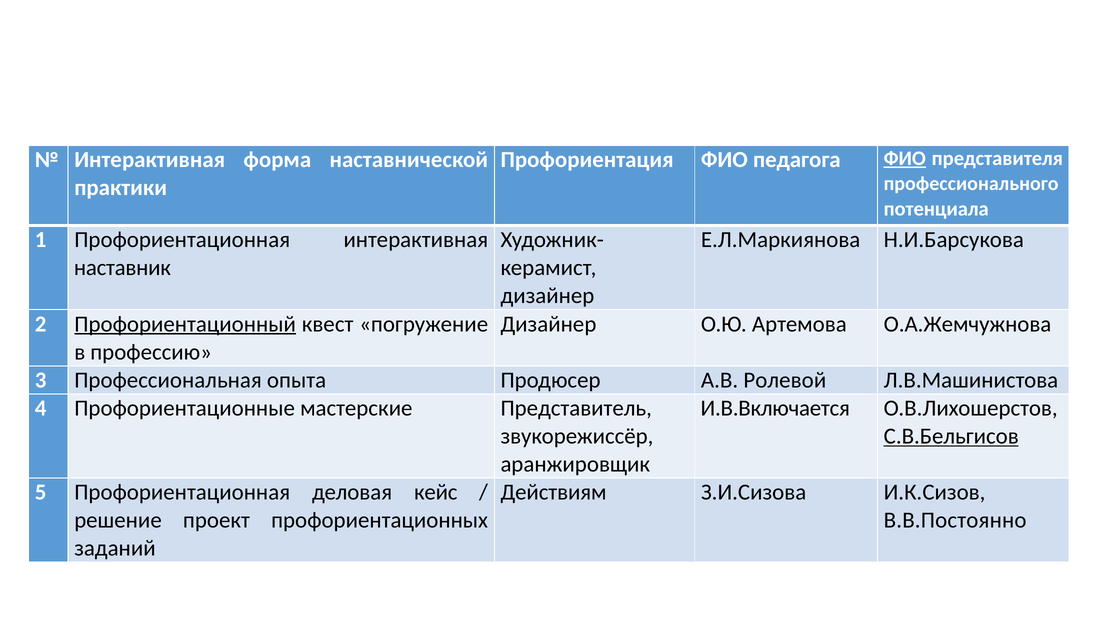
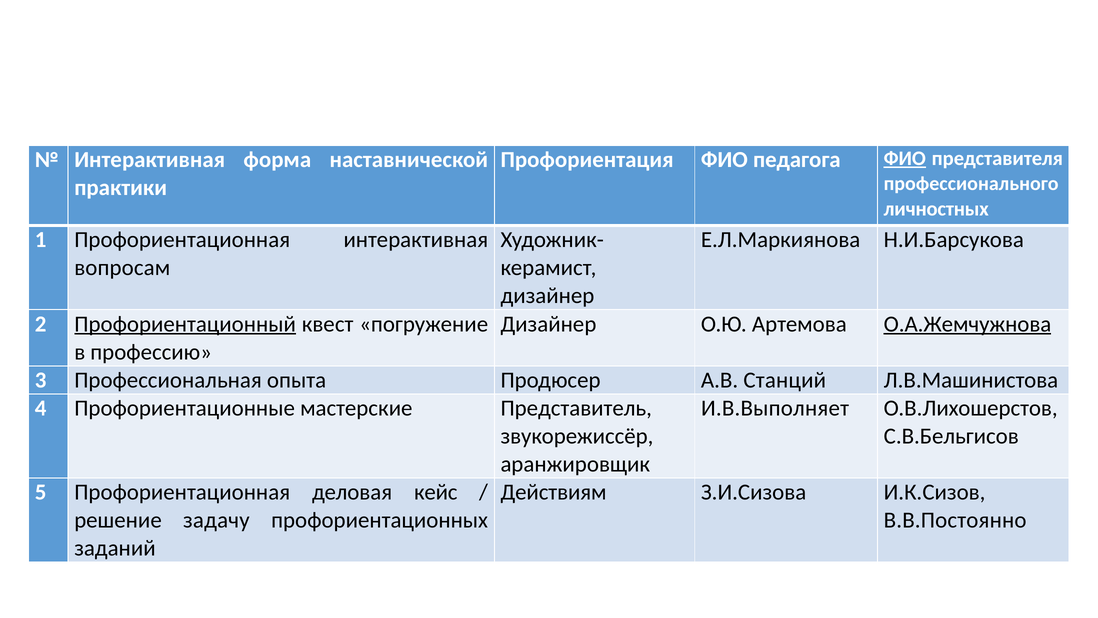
потенциала: потенциала -> личностных
наставник: наставник -> вопросам
О.А.Жемчужнова underline: none -> present
Ролевой: Ролевой -> Станций
И.В.Включается: И.В.Включается -> И.В.Выполняет
С.В.Бельгисов underline: present -> none
проект: проект -> задачу
